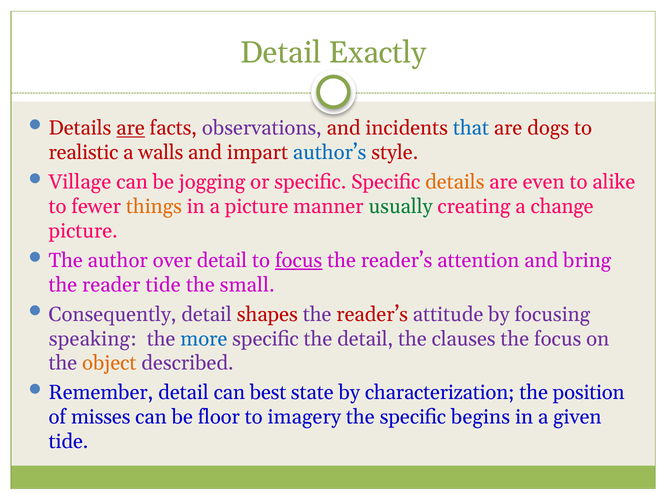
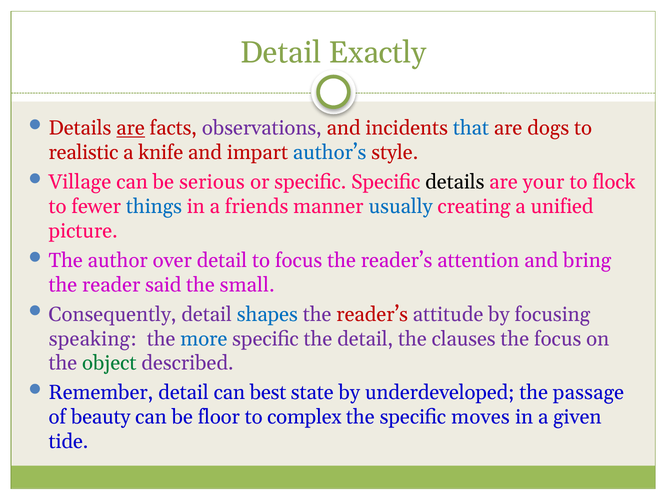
walls: walls -> knife
jogging: jogging -> serious
details at (455, 182) colour: orange -> black
even: even -> your
alike: alike -> flock
things colour: orange -> blue
a picture: picture -> friends
usually colour: green -> blue
change: change -> unified
focus at (299, 261) underline: present -> none
reader tide: tide -> said
shapes colour: red -> blue
object colour: orange -> green
characterization: characterization -> underdeveloped
position: position -> passage
misses: misses -> beauty
imagery: imagery -> complex
begins: begins -> moves
